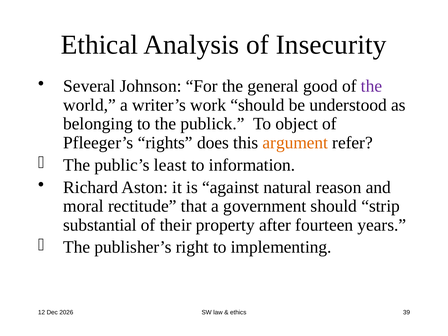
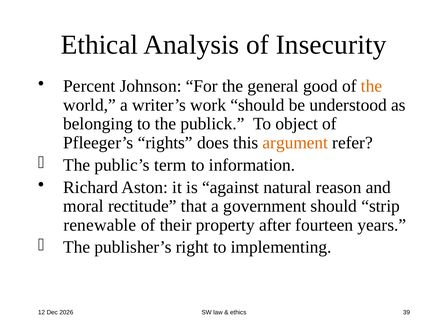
Several: Several -> Percent
the at (372, 86) colour: purple -> orange
least: least -> term
substantial: substantial -> renewable
